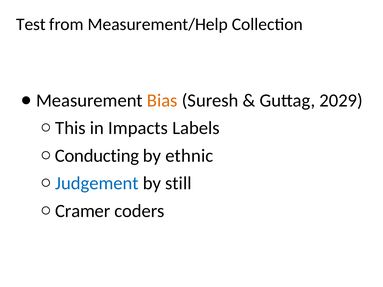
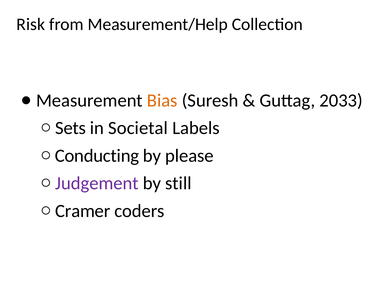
Test: Test -> Risk
2029: 2029 -> 2033
This: This -> Sets
Impacts: Impacts -> Societal
ethnic: ethnic -> please
Judgement colour: blue -> purple
